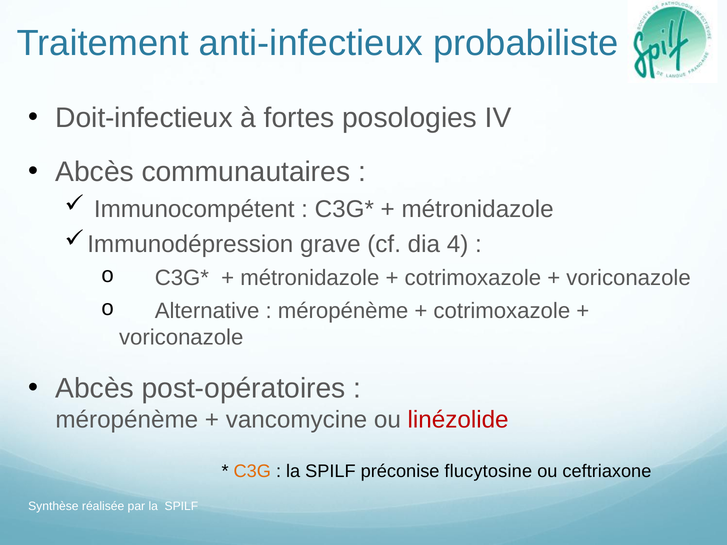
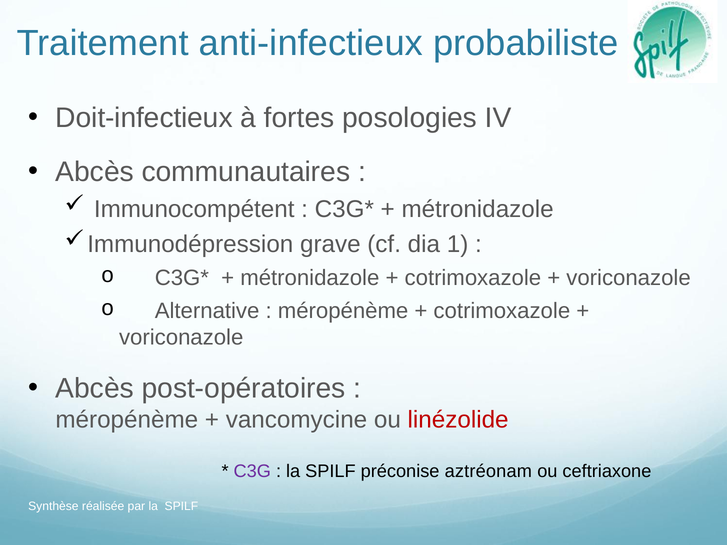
4: 4 -> 1
C3G colour: orange -> purple
flucytosine: flucytosine -> aztréonam
